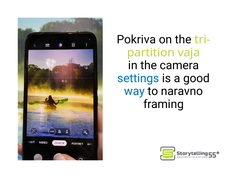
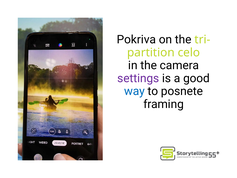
vaja: vaja -> celo
settings colour: blue -> purple
naravno: naravno -> posnete
